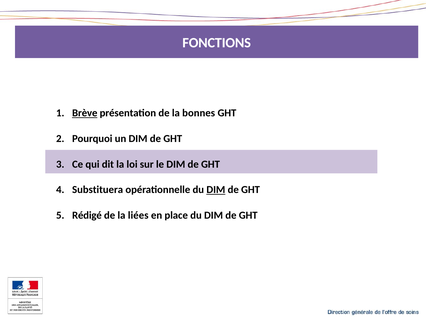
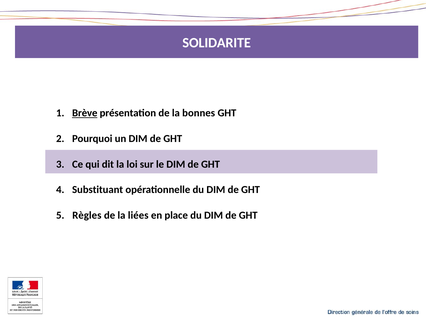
FONCTIONS: FONCTIONS -> SOLIDARITE
Substituera: Substituera -> Substituant
DIM at (216, 189) underline: present -> none
Rédigé: Rédigé -> Règles
